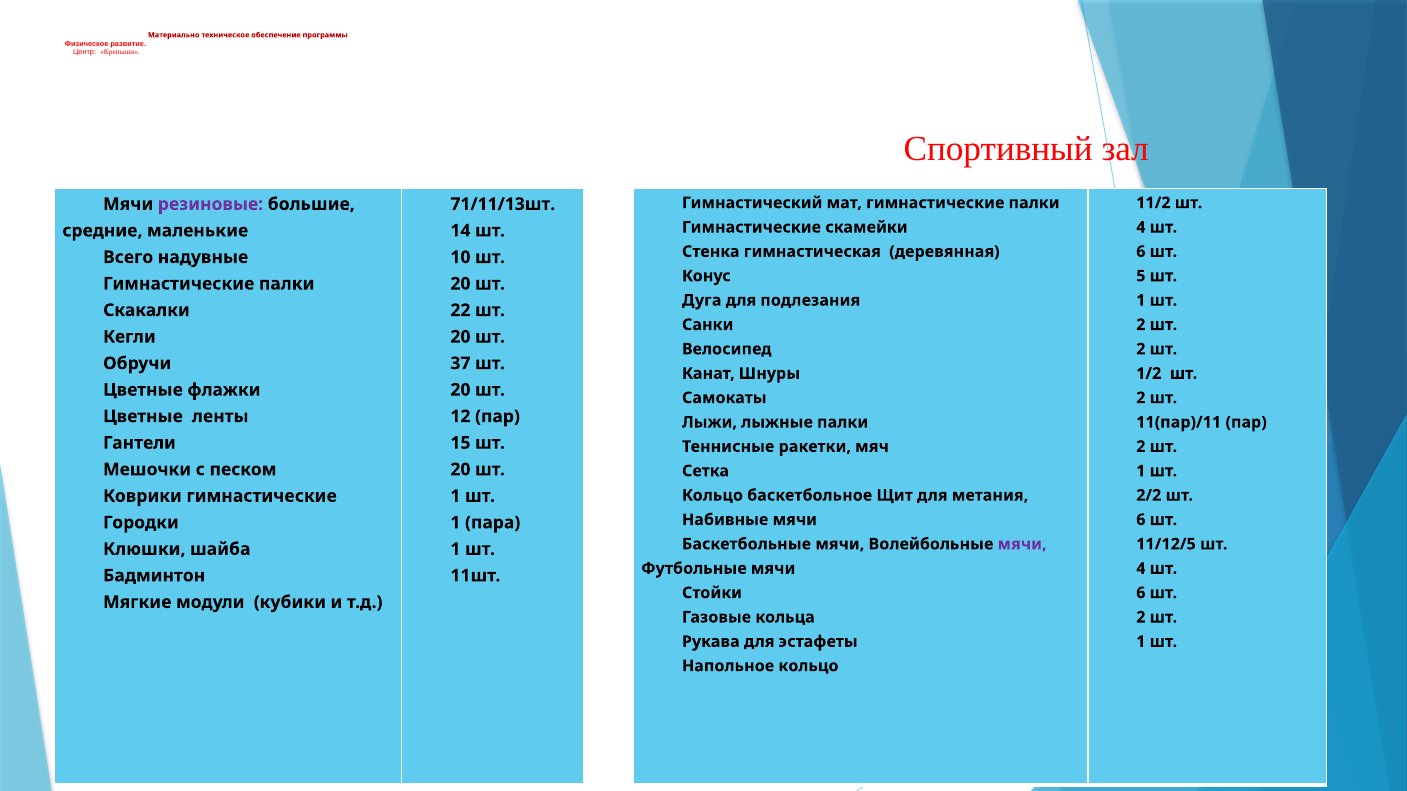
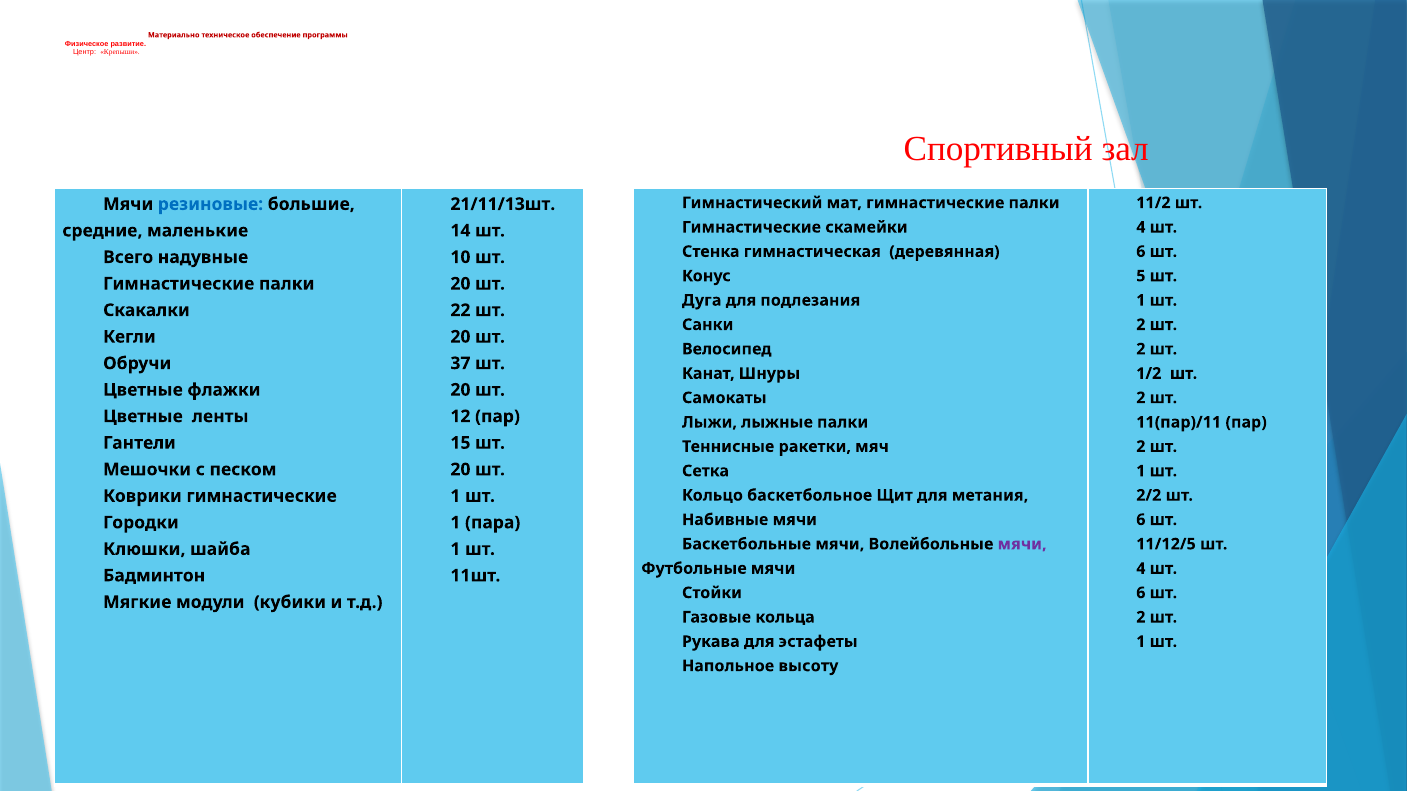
резиновые colour: purple -> blue
71/11/13шт: 71/11/13шт -> 21/11/13шт
Напольное кольцо: кольцо -> высоту
